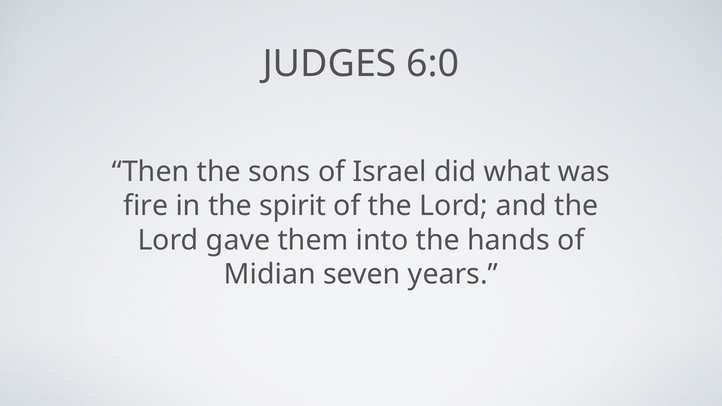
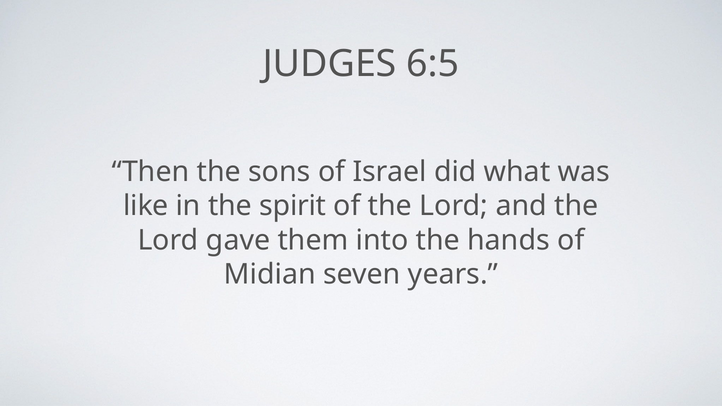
6:0: 6:0 -> 6:5
fire: fire -> like
